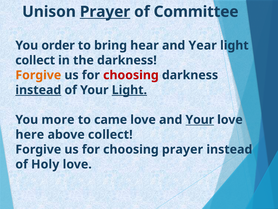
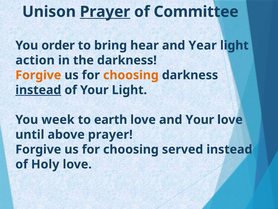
collect at (35, 60): collect -> action
choosing at (131, 75) colour: red -> orange
Light at (129, 90) underline: present -> none
more: more -> week
came: came -> earth
Your at (200, 119) underline: present -> none
here: here -> until
above collect: collect -> prayer
choosing prayer: prayer -> served
